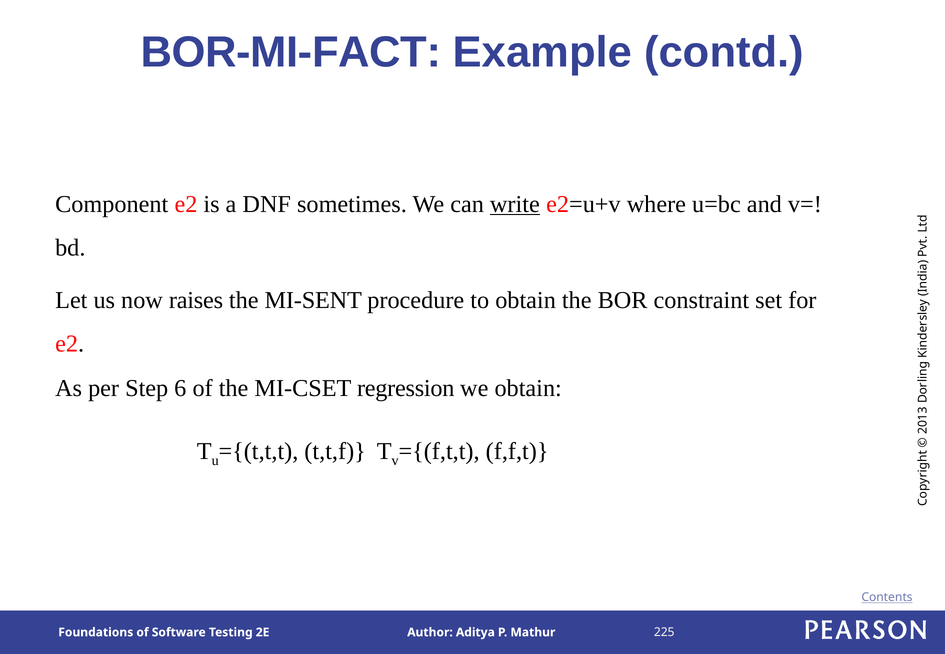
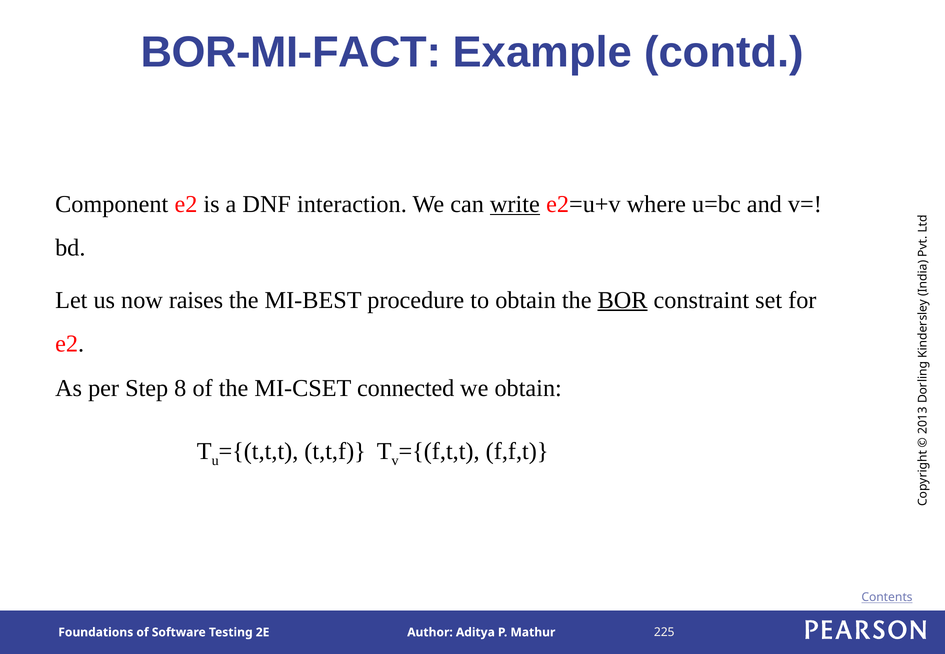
sometimes: sometimes -> interaction
MI-SENT: MI-SENT -> MI-BEST
BOR underline: none -> present
6: 6 -> 8
regression: regression -> connected
